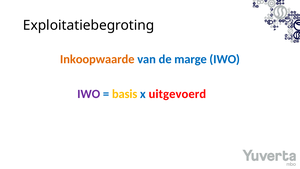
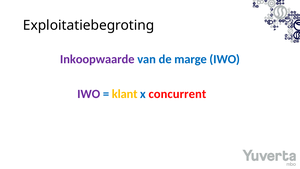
Inkoopwaarde colour: orange -> purple
basis: basis -> klant
uitgevoerd: uitgevoerd -> concurrent
